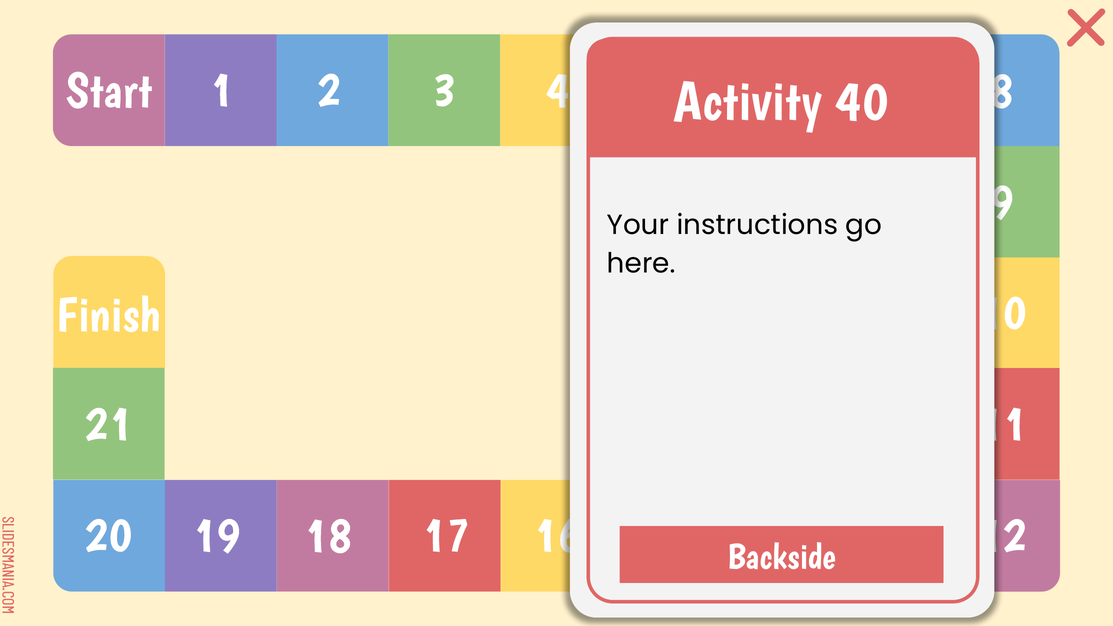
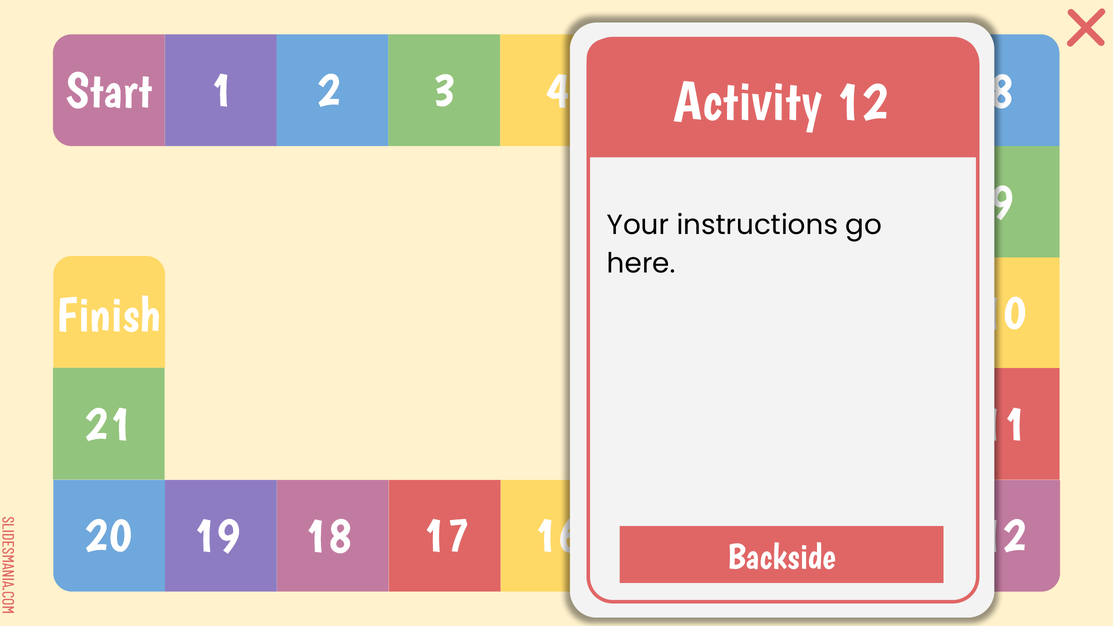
40: 40 -> 12
